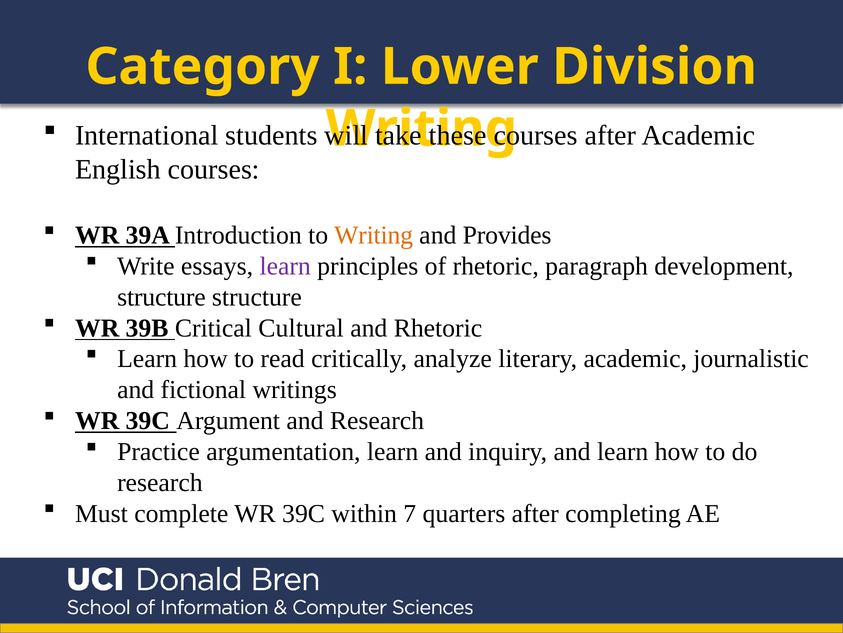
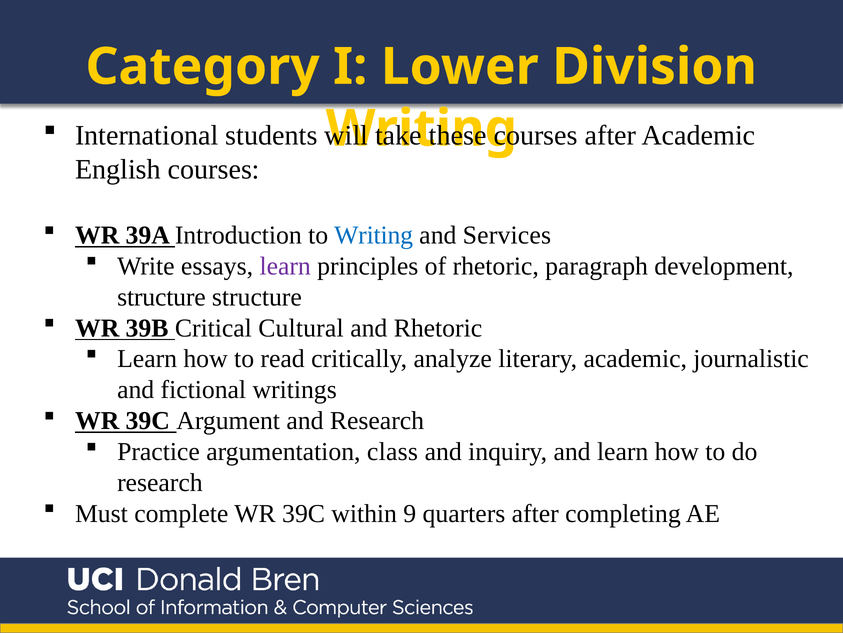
Writing at (374, 235) colour: orange -> blue
Provides: Provides -> Services
argumentation learn: learn -> class
7: 7 -> 9
